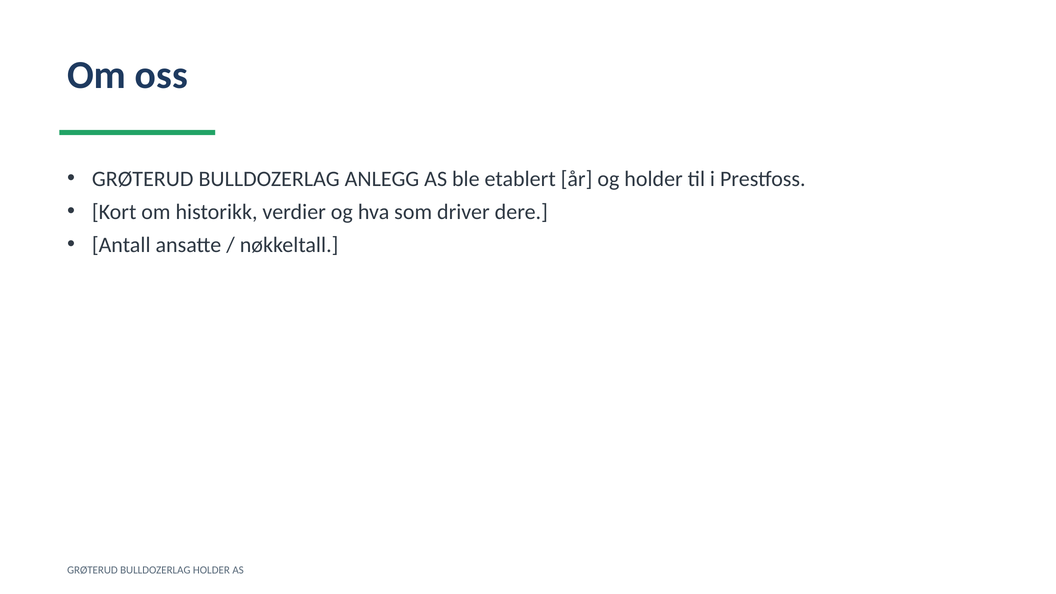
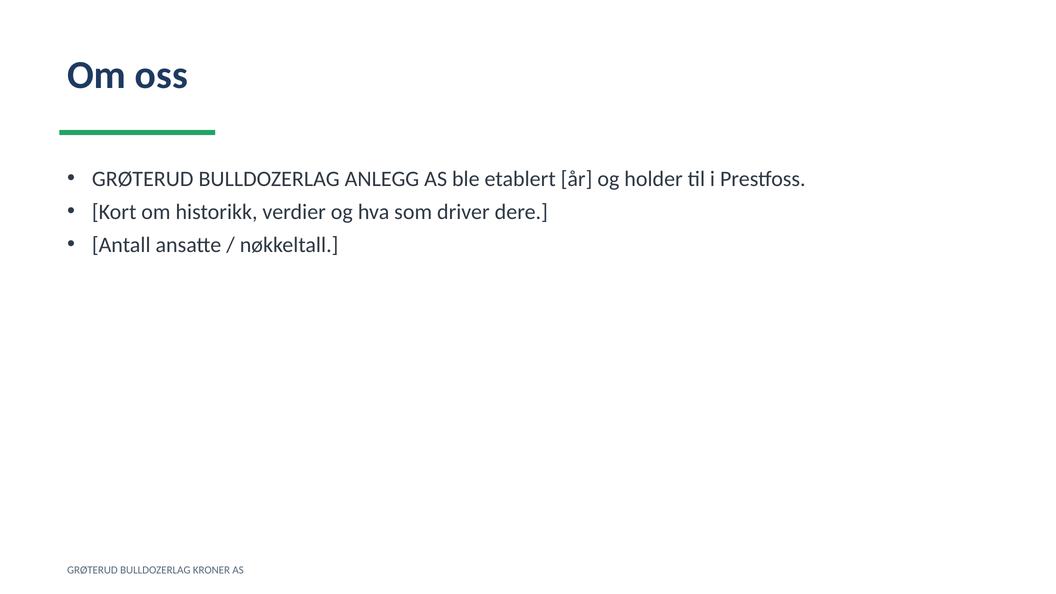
BULLDOZERLAG HOLDER: HOLDER -> KRONER
